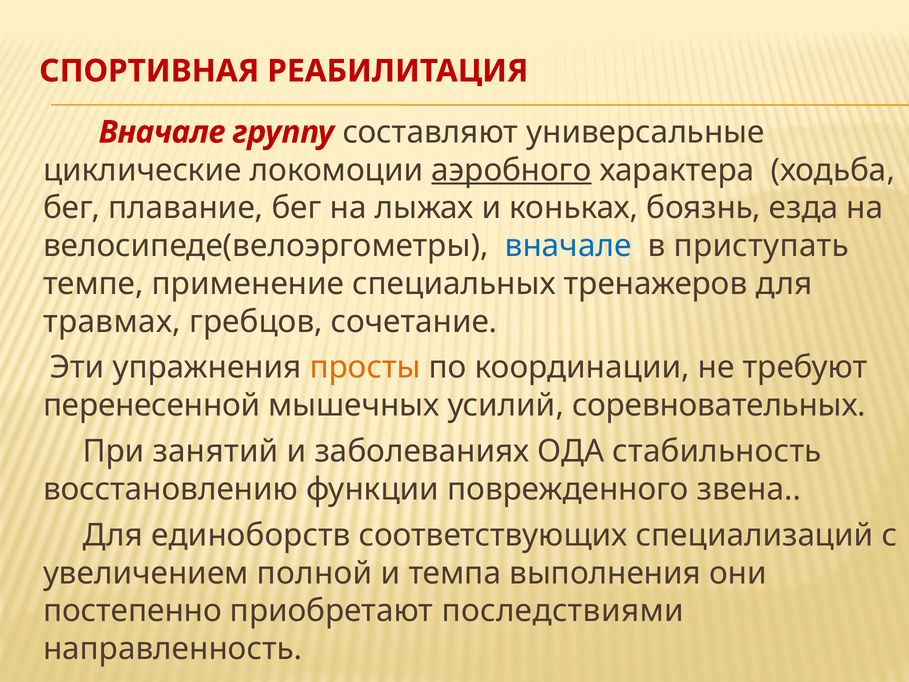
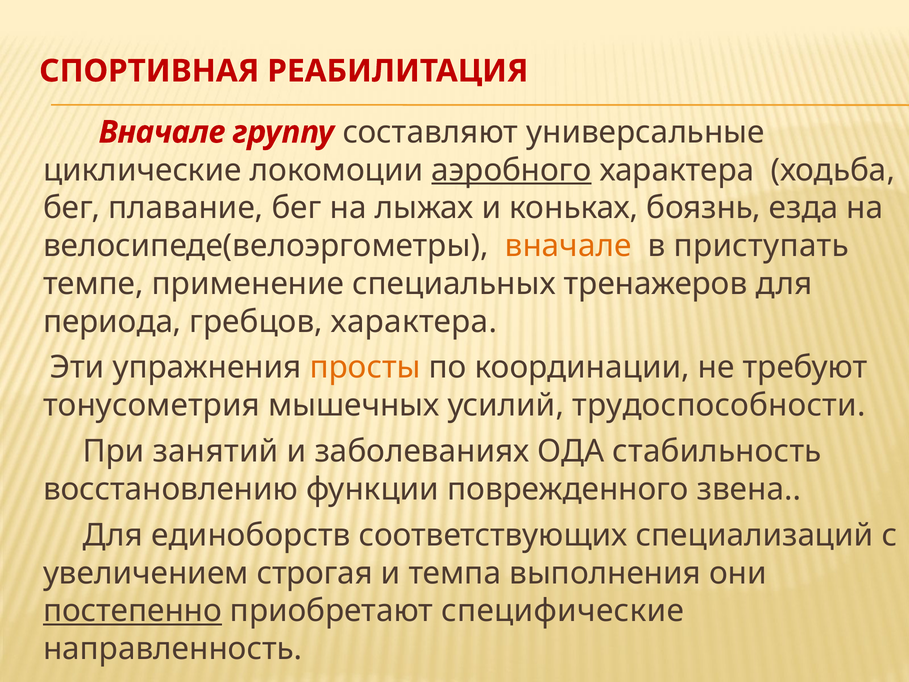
вначале at (568, 246) colour: blue -> orange
травмах: травмах -> периода
гребцов сочетание: сочетание -> характера
перенесенной: перенесенной -> тонусометрия
соревновательных: соревновательных -> трудоспособности
полной: полной -> строгая
постепенно underline: none -> present
последствиями: последствиями -> специфические
